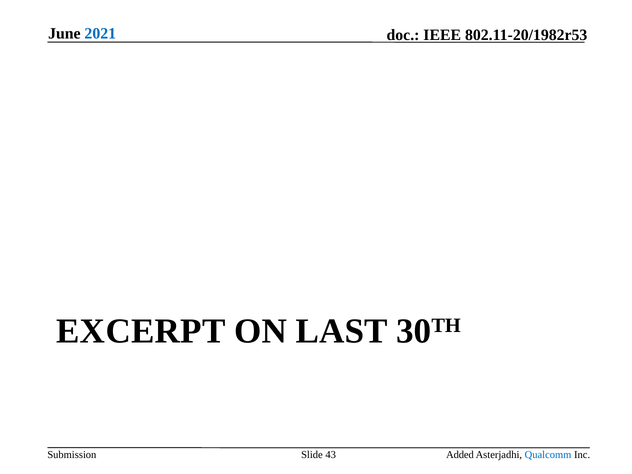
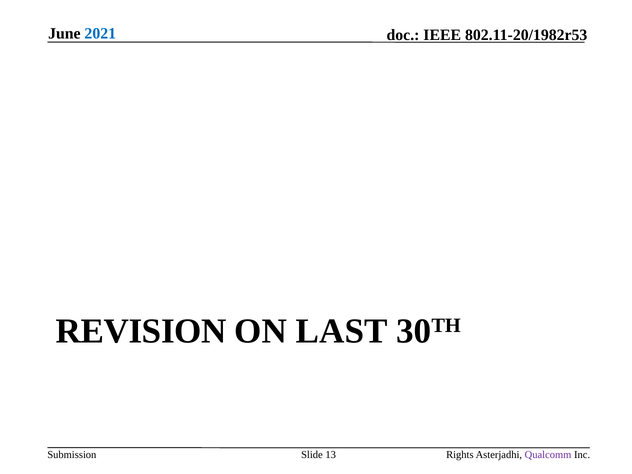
EXCERPT: EXCERPT -> REVISION
43: 43 -> 13
Added: Added -> Rights
Qualcomm colour: blue -> purple
